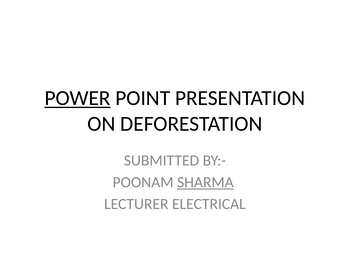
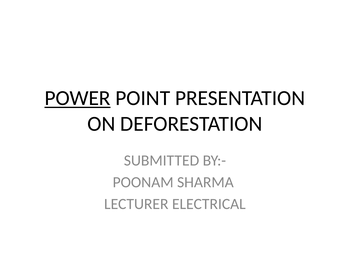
SHARMA underline: present -> none
